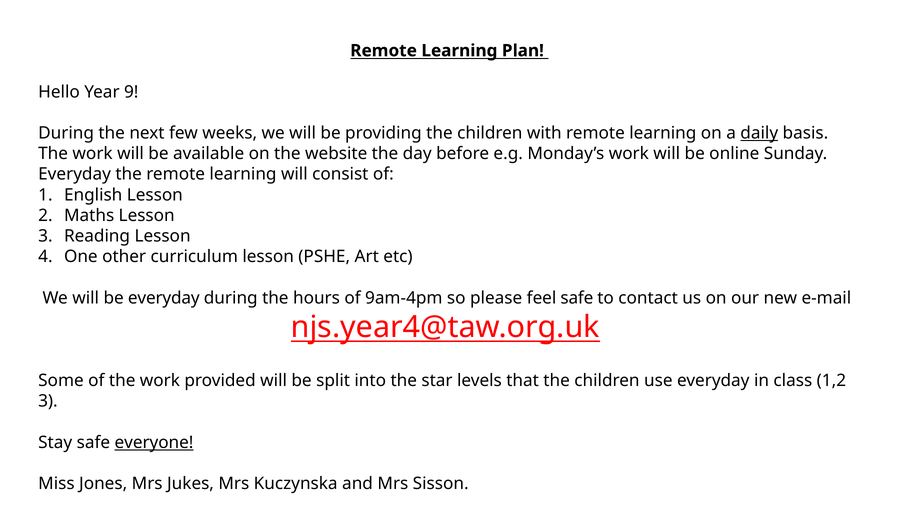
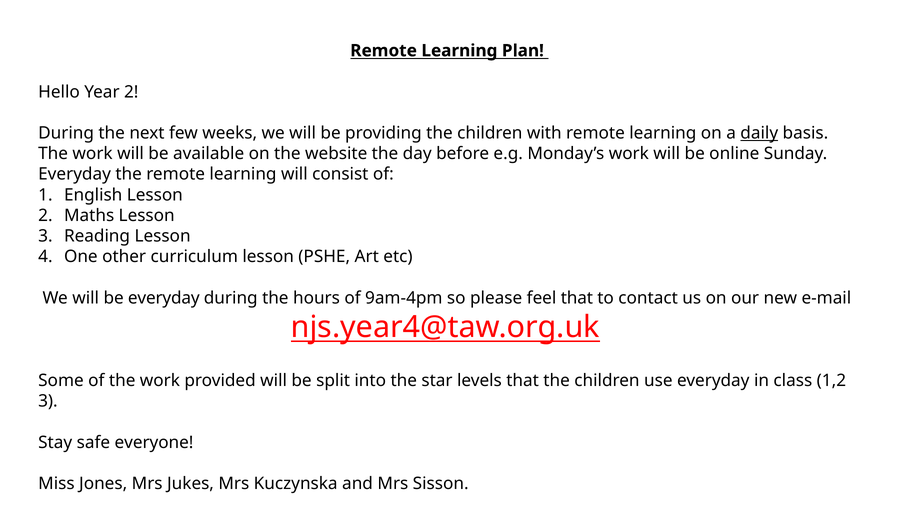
Year 9: 9 -> 2
feel safe: safe -> that
everyone underline: present -> none
